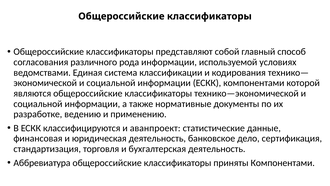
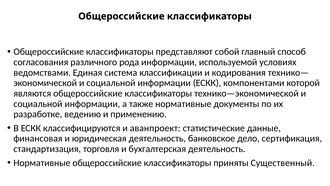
Аббревиатура at (42, 162): Аббревиатура -> Нормативные
приняты Компонентами: Компонентами -> Существенный
